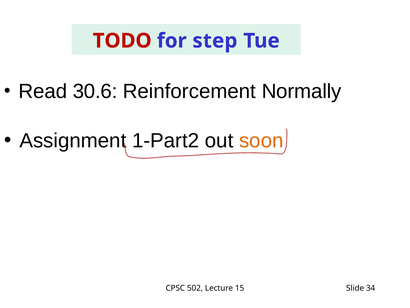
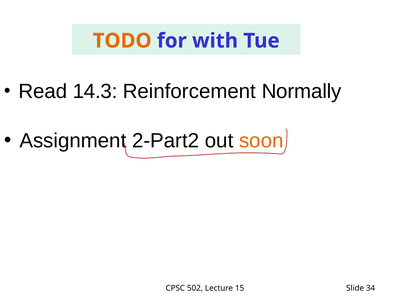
TODO colour: red -> orange
step: step -> with
30.6: 30.6 -> 14.3
1-Part2: 1-Part2 -> 2-Part2
